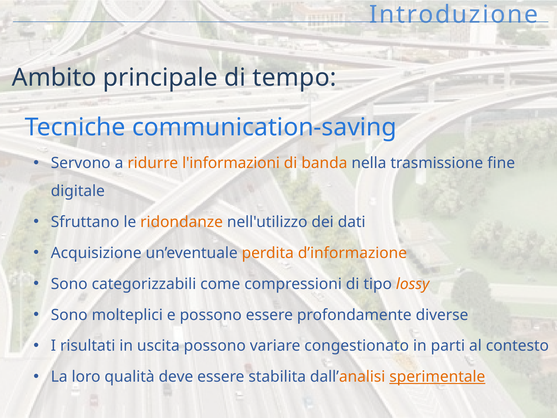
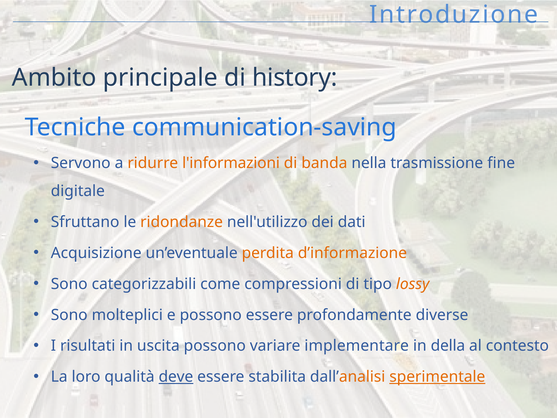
tempo: tempo -> history
congestionato: congestionato -> implementare
parti: parti -> della
deve underline: none -> present
